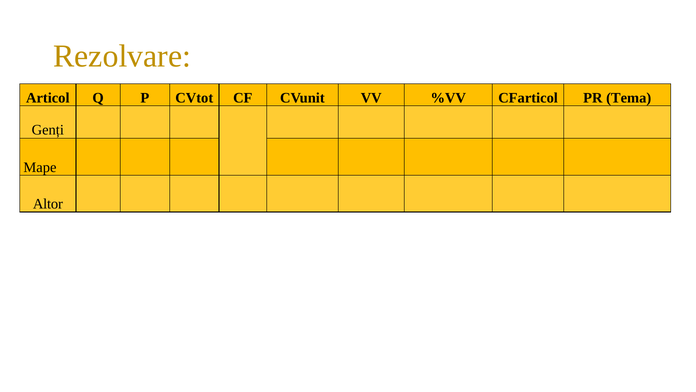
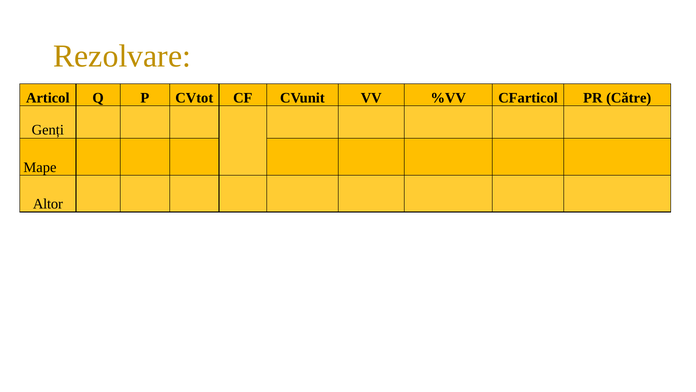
Tema: Tema -> Către
